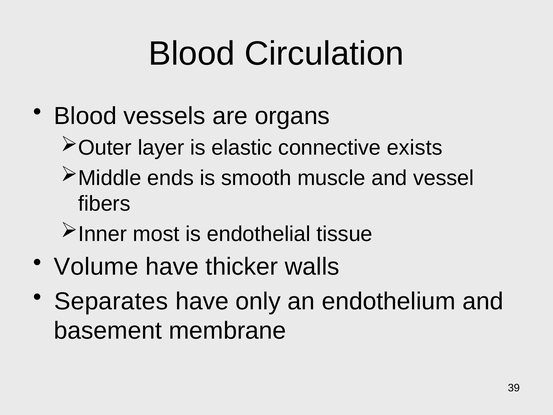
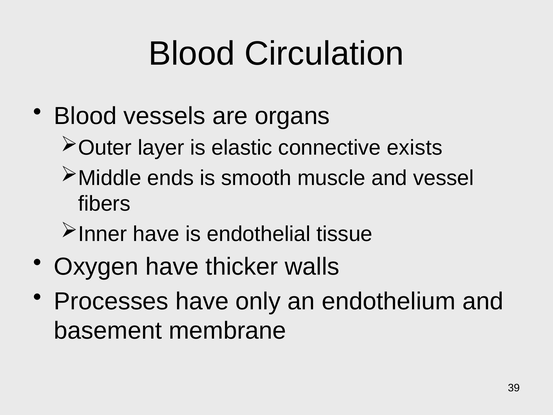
most at (156, 234): most -> have
Volume: Volume -> Oxygen
Separates: Separates -> Processes
